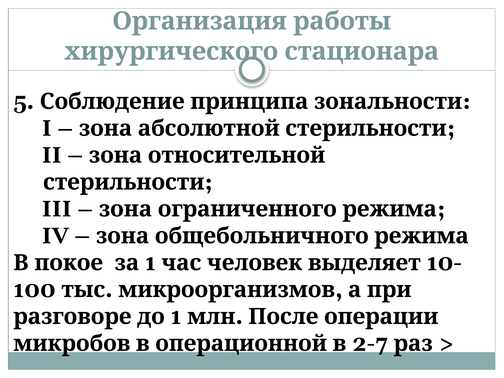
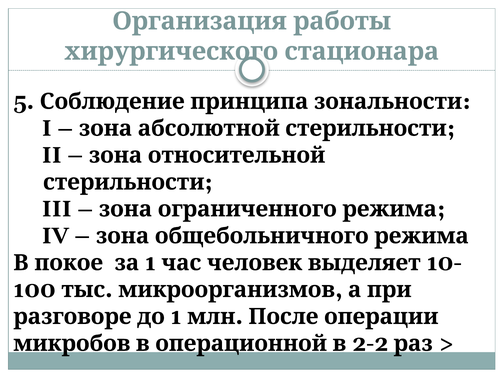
2-7: 2-7 -> 2-2
